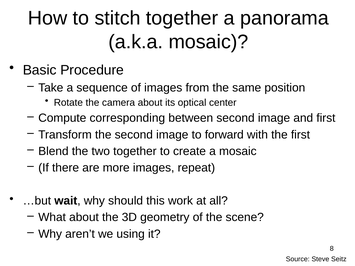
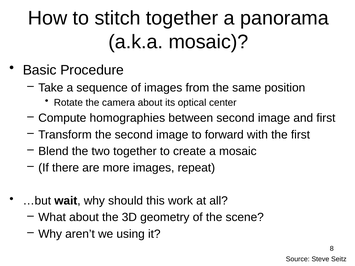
corresponding: corresponding -> homographies
